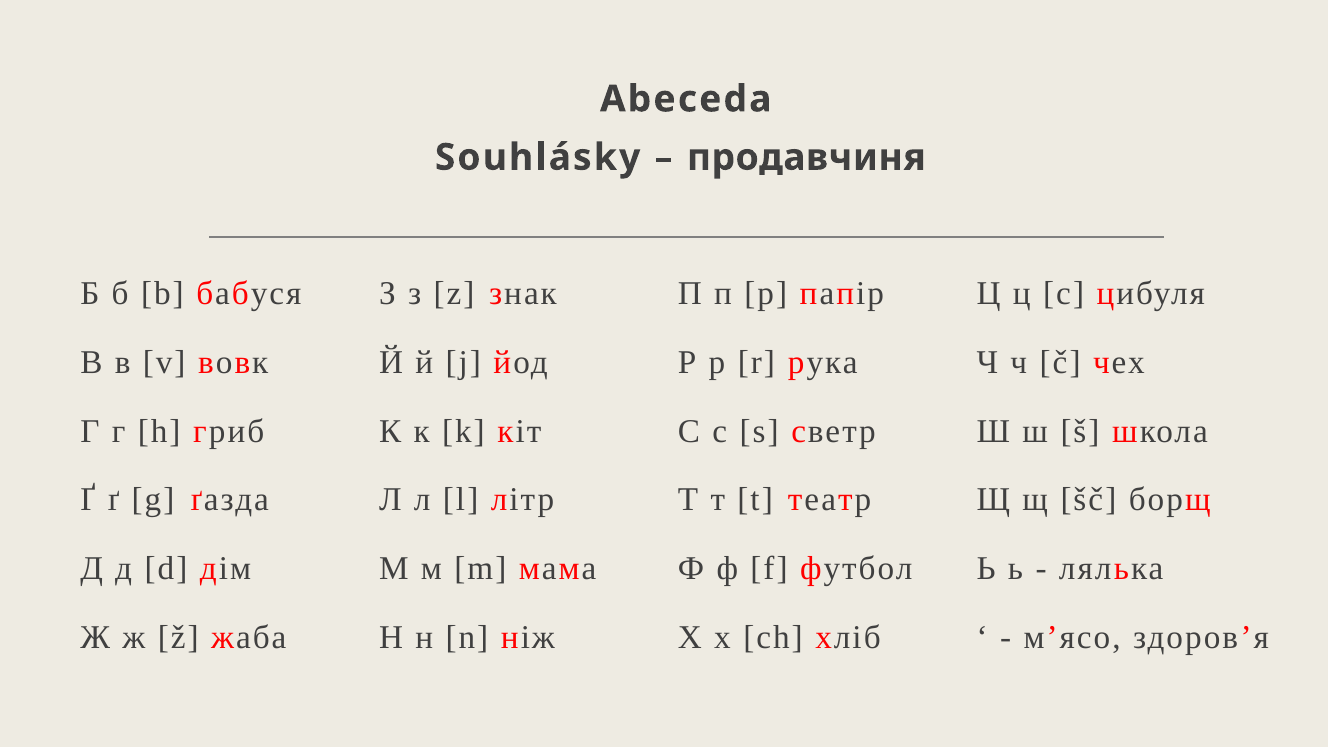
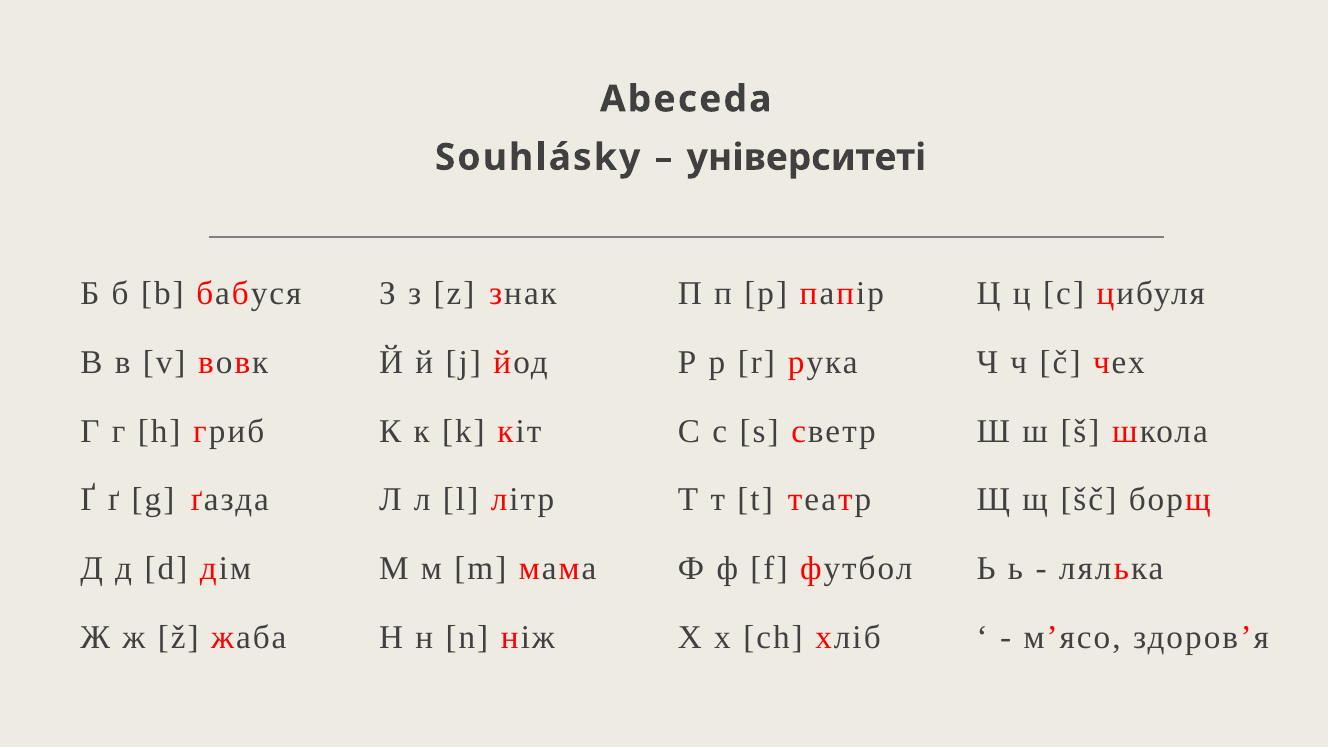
продавчиня: продавчиня -> університеті
